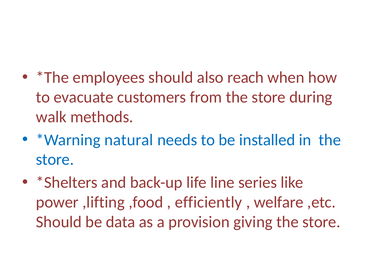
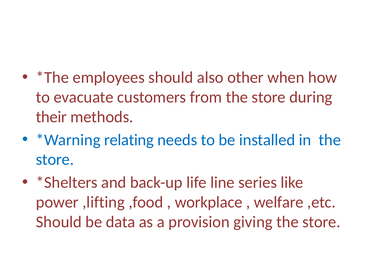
reach: reach -> other
walk: walk -> their
natural: natural -> relating
efficiently: efficiently -> workplace
